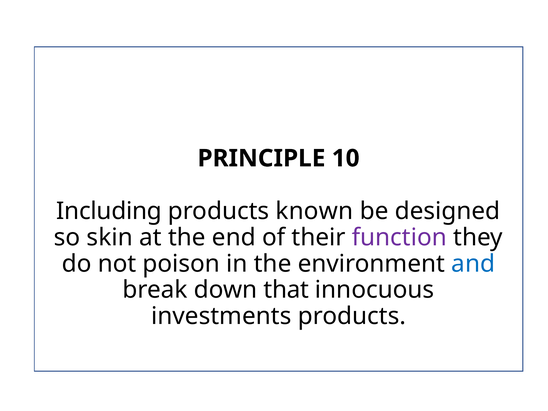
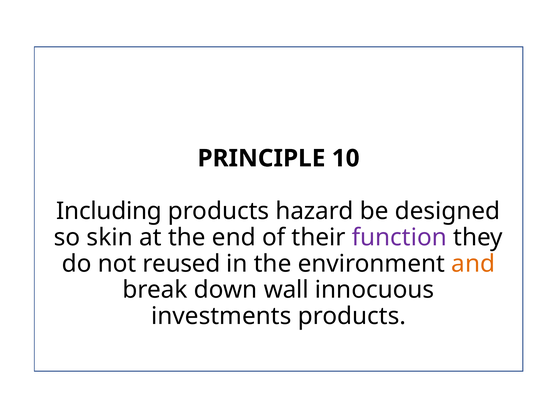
known: known -> hazard
poison: poison -> reused
and colour: blue -> orange
that: that -> wall
